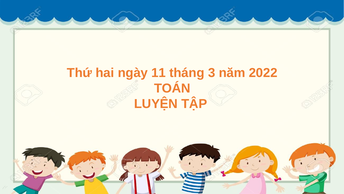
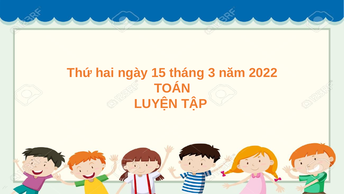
11: 11 -> 15
